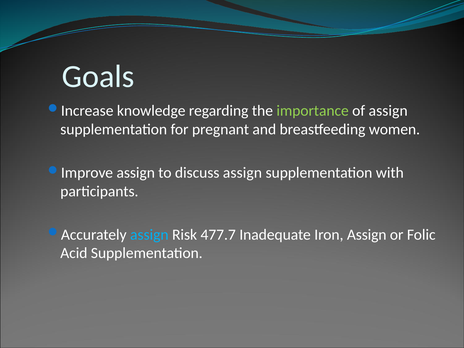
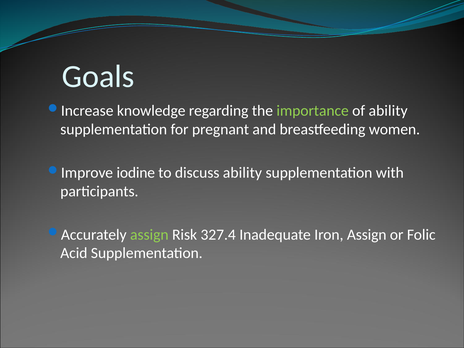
of assign: assign -> ability
assign at (136, 173): assign -> iodine
discuss assign: assign -> ability
assign at (149, 235) colour: light blue -> light green
477.7: 477.7 -> 327.4
